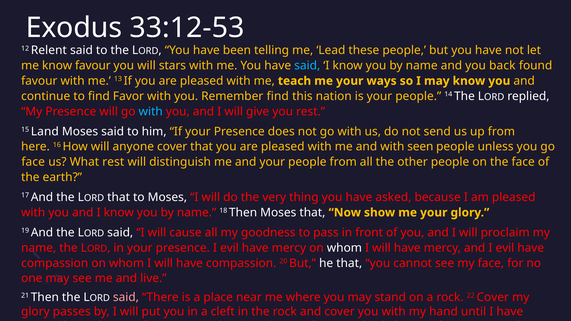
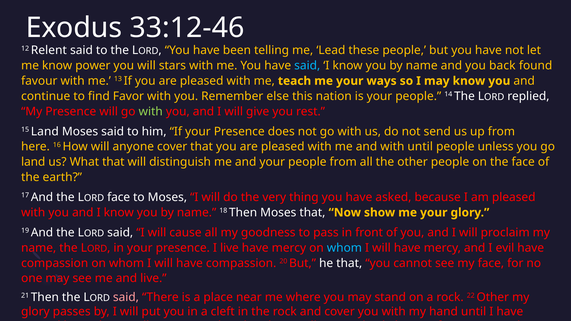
33:12-53: 33:12-53 -> 33:12-46
know favour: favour -> power
Remember find: find -> else
with at (151, 111) colour: light blue -> light green
with seen: seen -> until
face at (33, 162): face -> land
What rest: rest -> that
that at (119, 197): that -> face
presence I evil: evil -> live
whom at (344, 248) colour: white -> light blue
22 Cover: Cover -> Other
